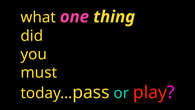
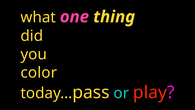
must: must -> color
